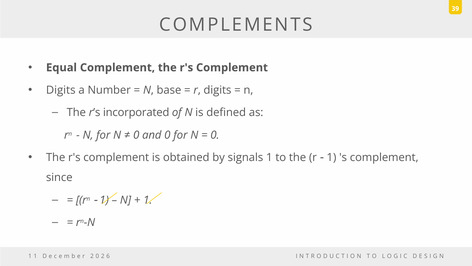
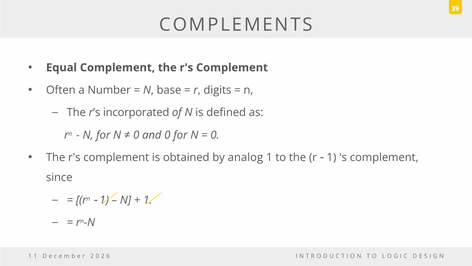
Digits at (61, 90): Digits -> Often
signals: signals -> analog
